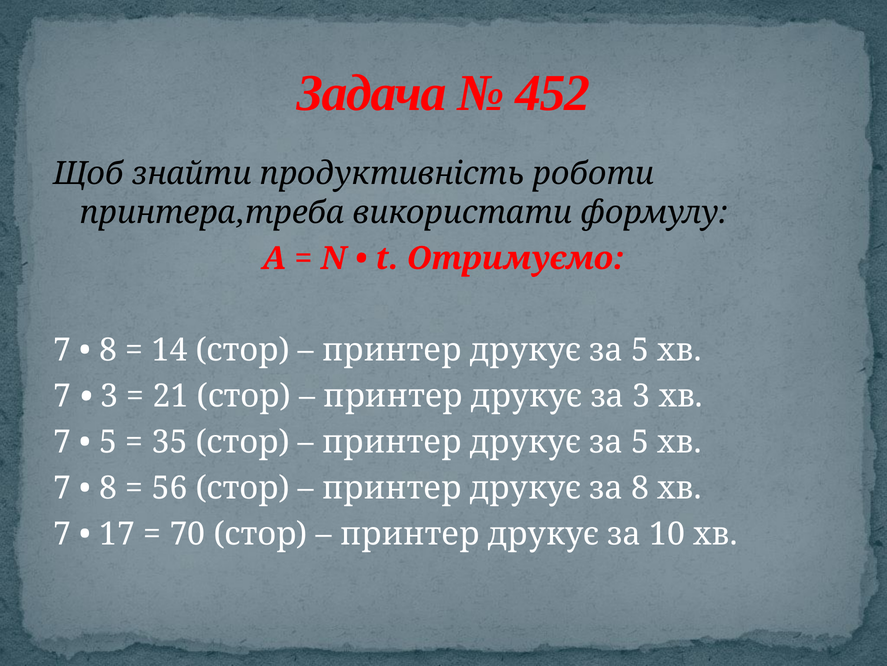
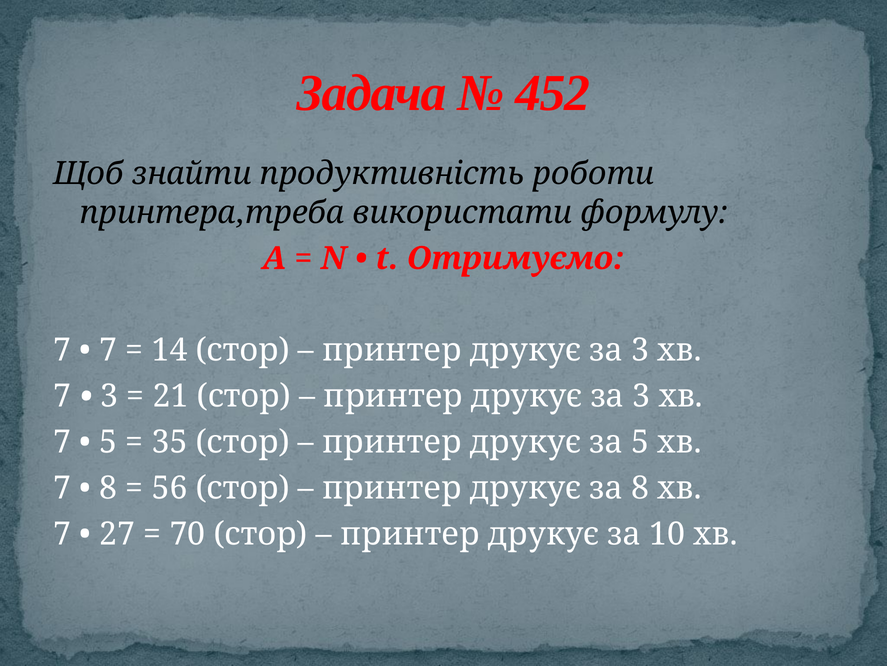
8 at (108, 350): 8 -> 7
5 at (640, 350): 5 -> 3
17: 17 -> 27
